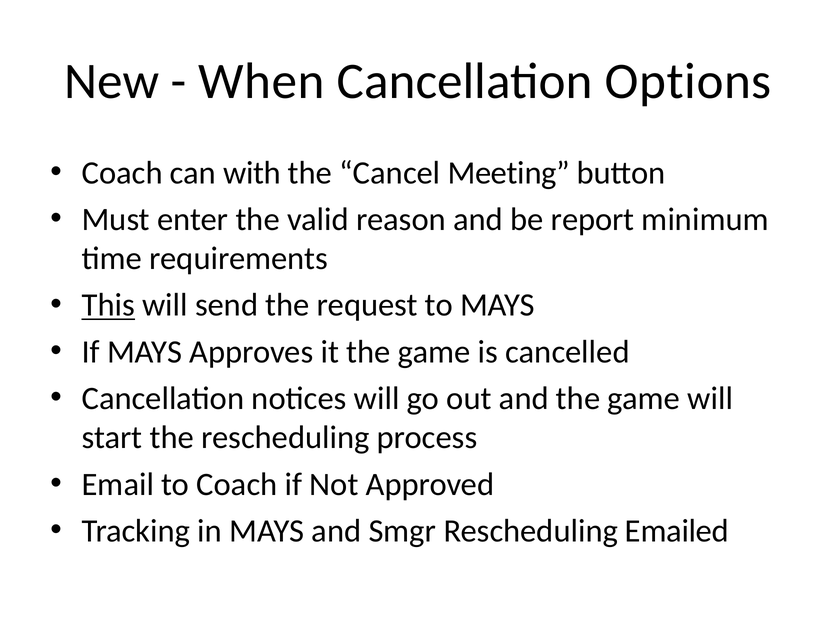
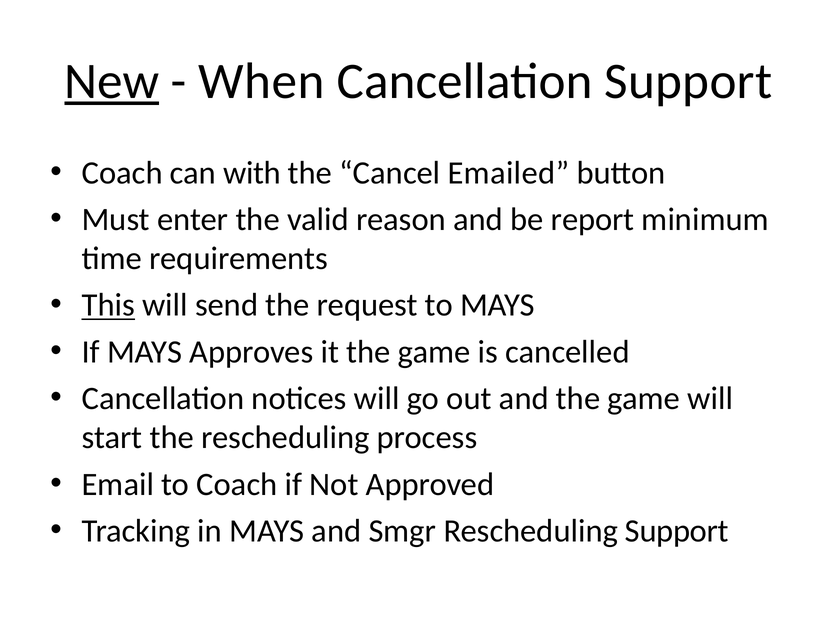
New underline: none -> present
Cancellation Options: Options -> Support
Meeting: Meeting -> Emailed
Rescheduling Emailed: Emailed -> Support
